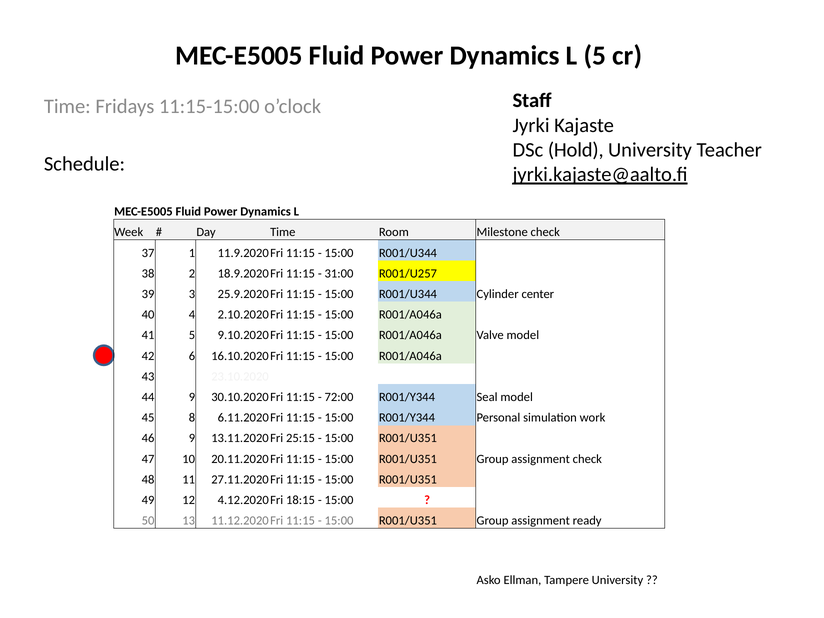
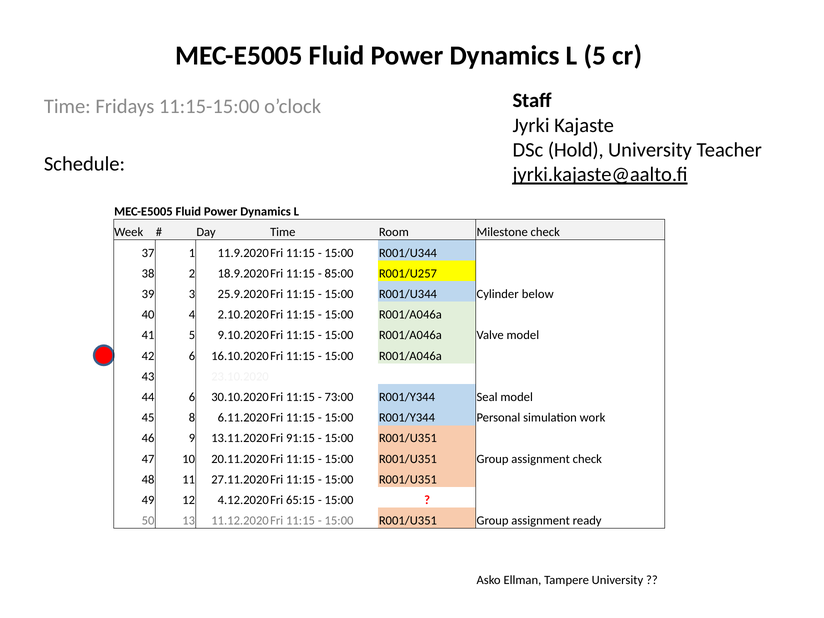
31:00: 31:00 -> 85:00
center: center -> below
44 9: 9 -> 6
72:00: 72:00 -> 73:00
25:15: 25:15 -> 91:15
18:15: 18:15 -> 65:15
